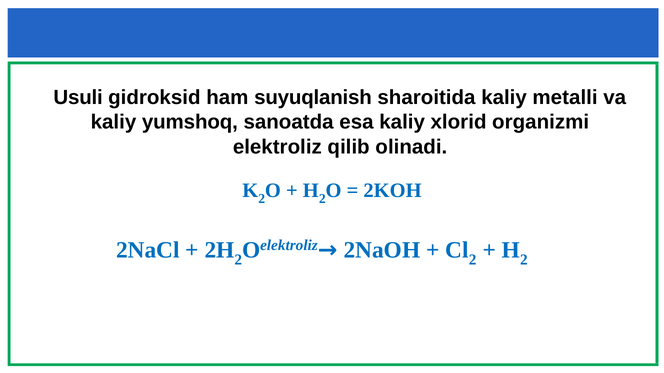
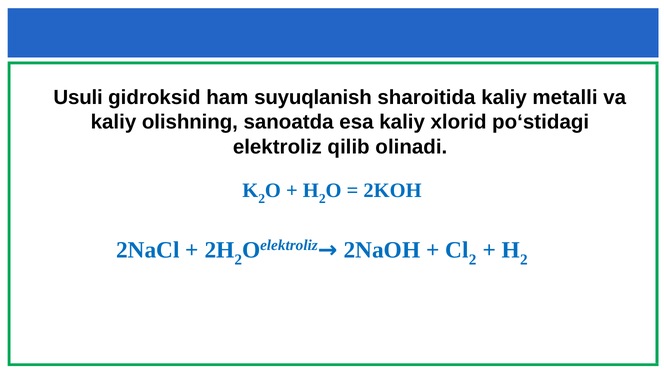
yumshoq: yumshoq -> olishning
organizmi: organizmi -> poʻstidagi
